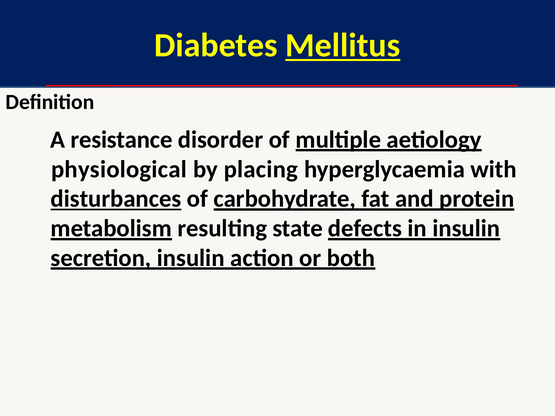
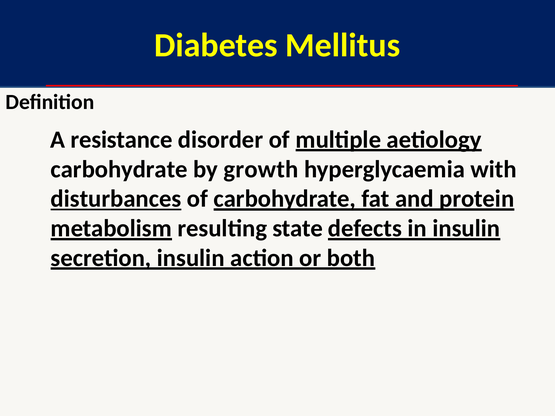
Mellitus underline: present -> none
physiological at (119, 169): physiological -> carbohydrate
placing: placing -> growth
